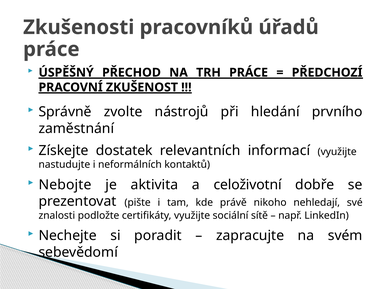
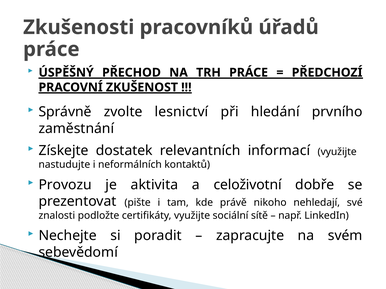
nástrojů: nástrojů -> lesnictví
Nebojte: Nebojte -> Provozu
